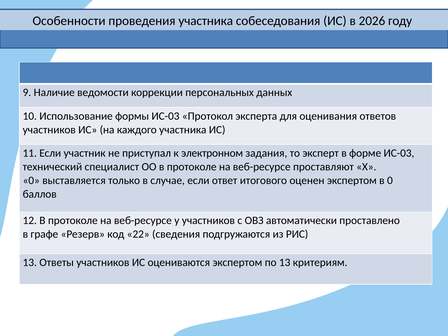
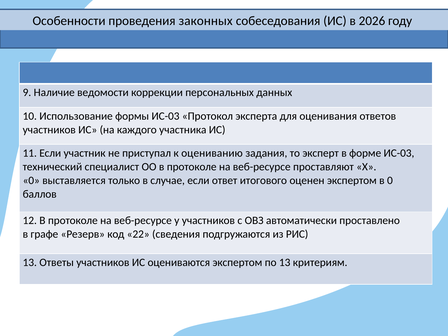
проведения участника: участника -> законных
электронном: электронном -> оцениванию
